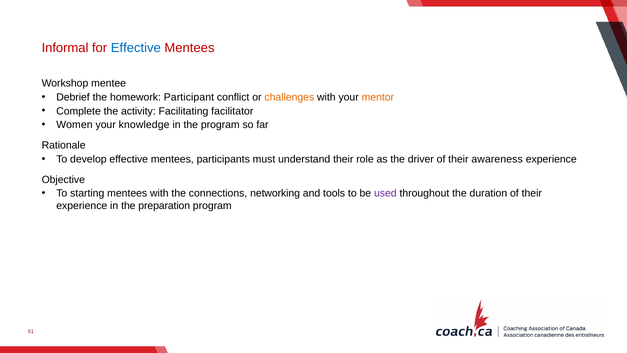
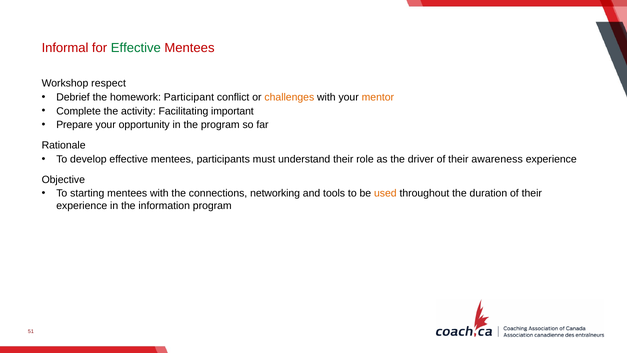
Effective at (136, 48) colour: blue -> green
mentee: mentee -> respect
facilitator: facilitator -> important
Women: Women -> Prepare
knowledge: knowledge -> opportunity
used colour: purple -> orange
preparation: preparation -> information
